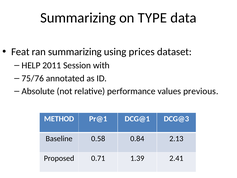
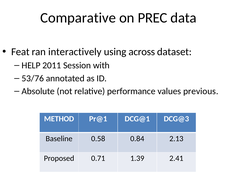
Summarizing at (78, 18): Summarizing -> Comparative
TYPE: TYPE -> PREC
ran summarizing: summarizing -> interactively
prices: prices -> across
75/76: 75/76 -> 53/76
